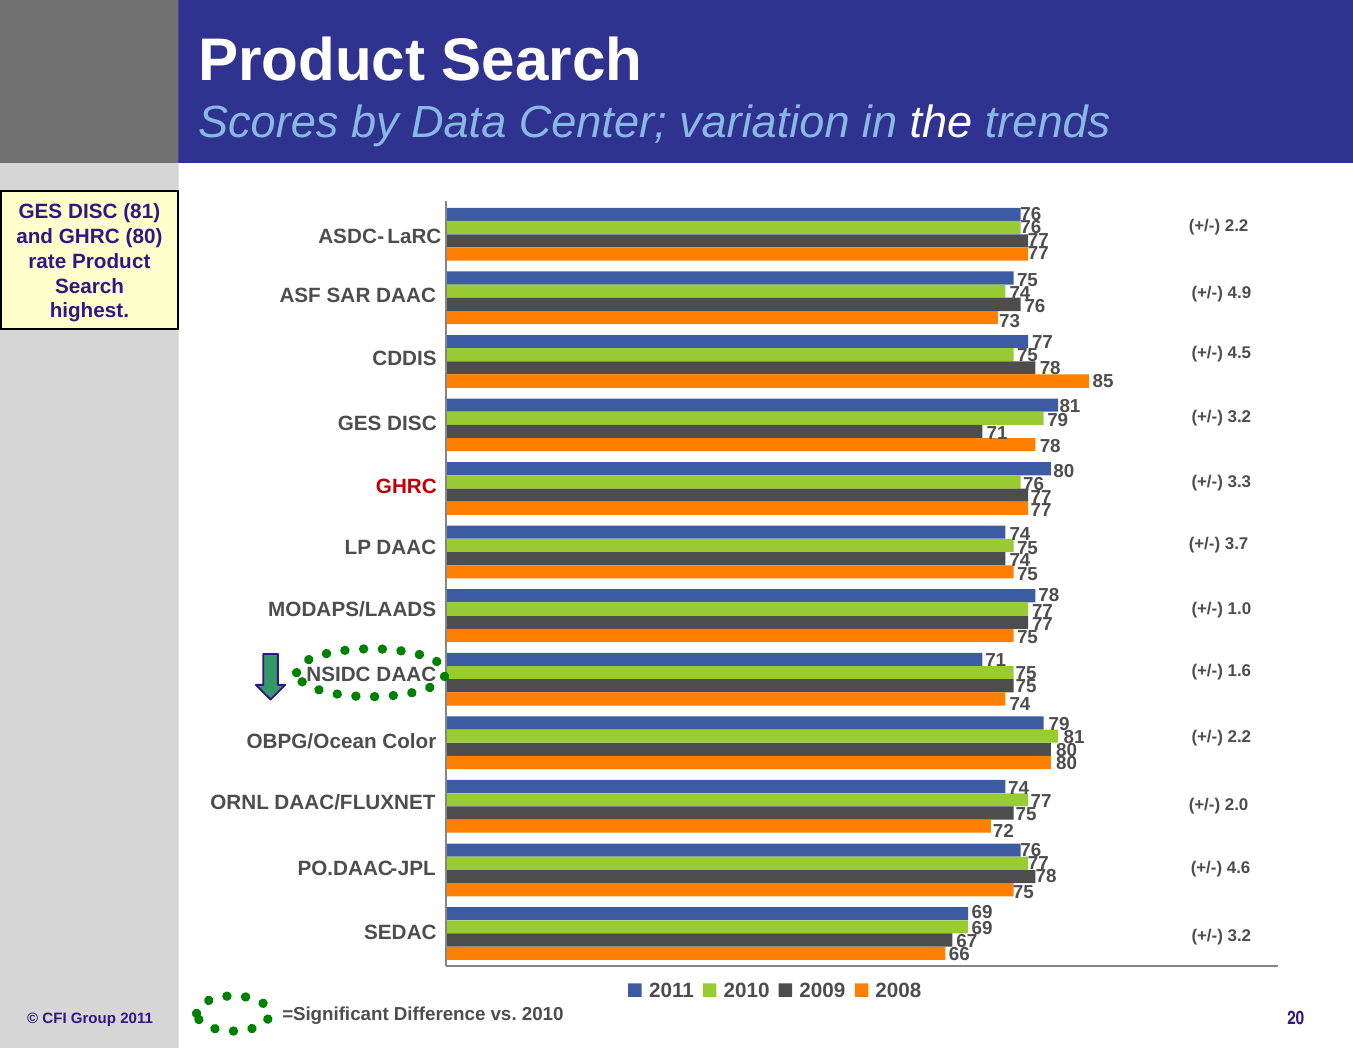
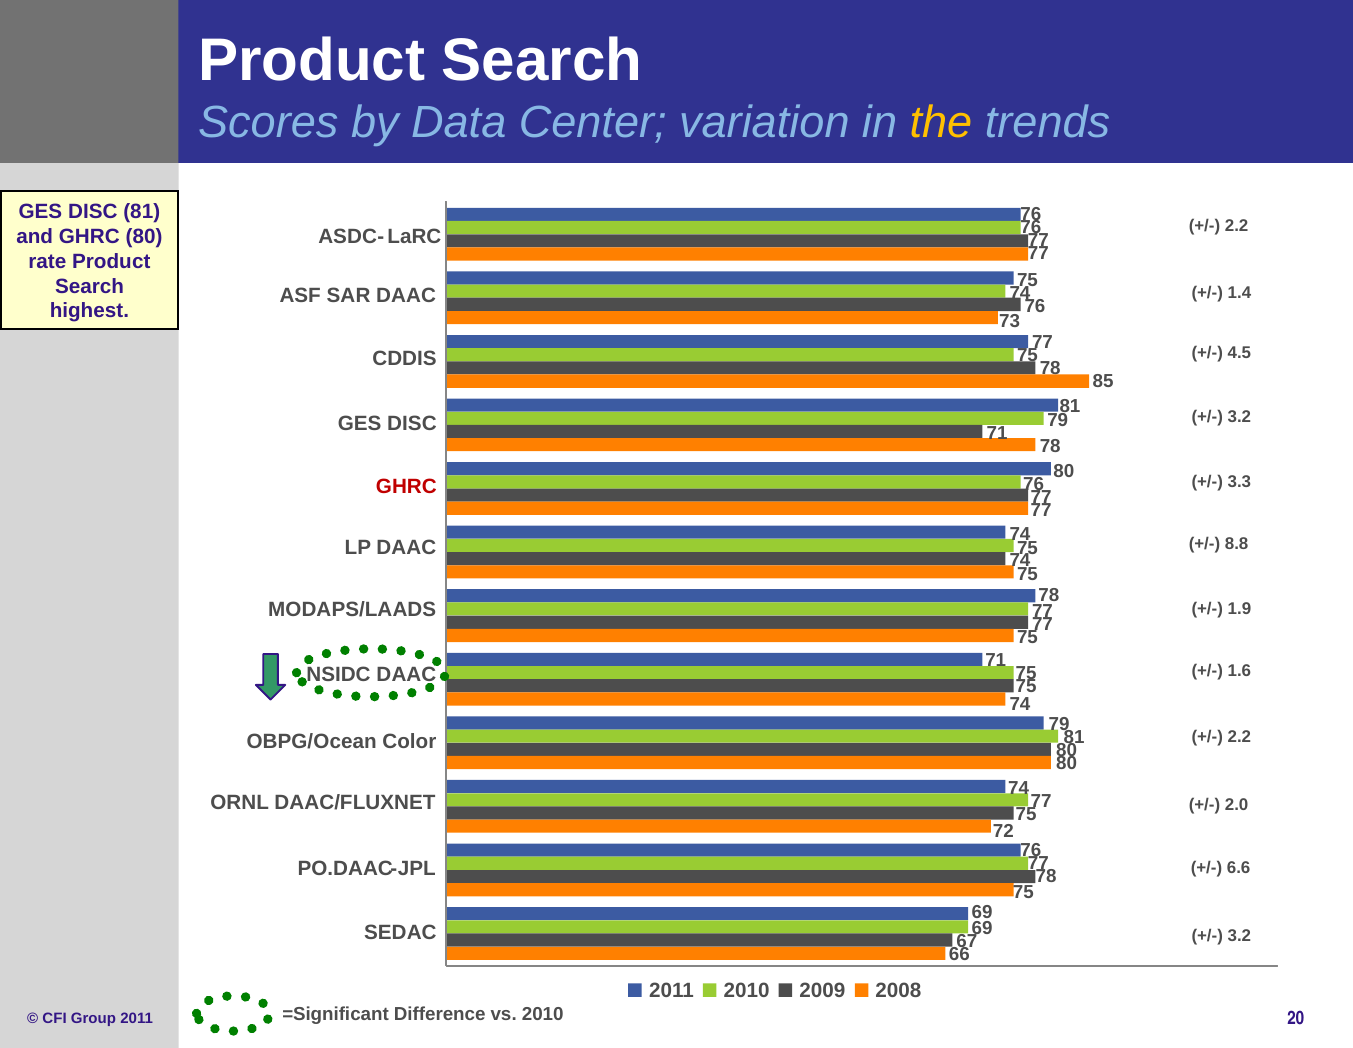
the colour: white -> yellow
4.9: 4.9 -> 1.4
3.7: 3.7 -> 8.8
1.0: 1.0 -> 1.9
4.6: 4.6 -> 6.6
